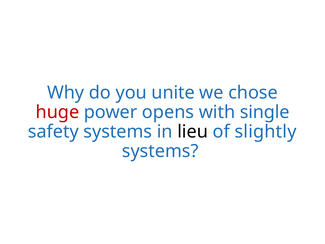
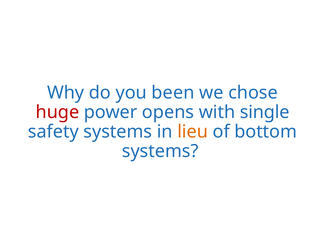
unite: unite -> been
lieu colour: black -> orange
slightly: slightly -> bottom
